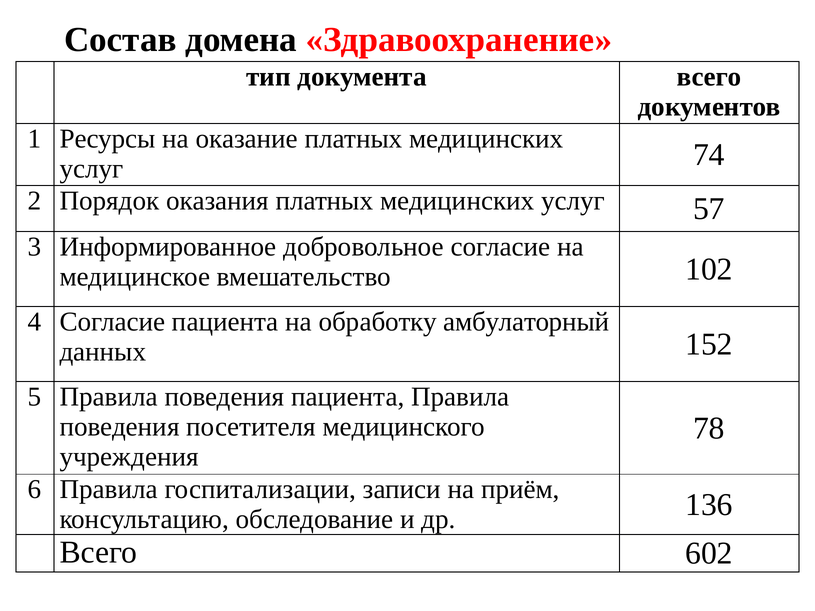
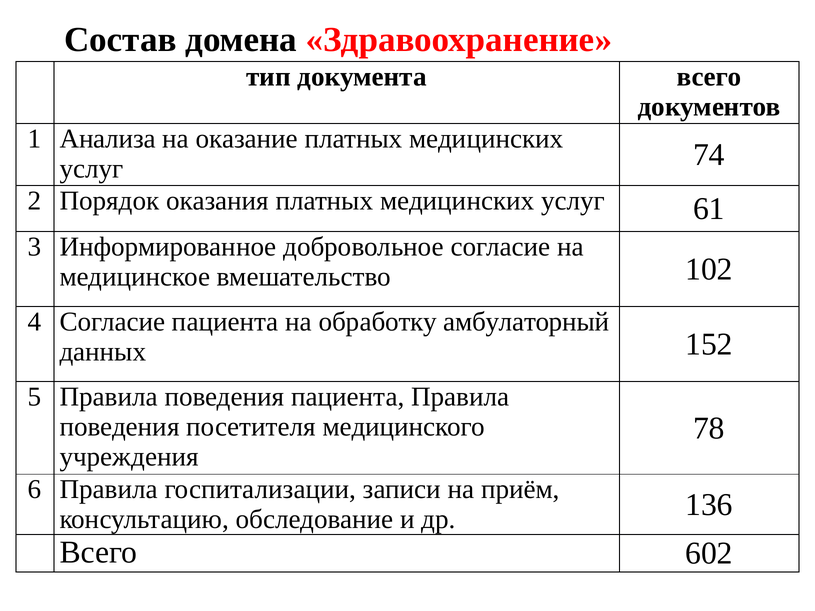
Ресурсы: Ресурсы -> Анализа
57: 57 -> 61
